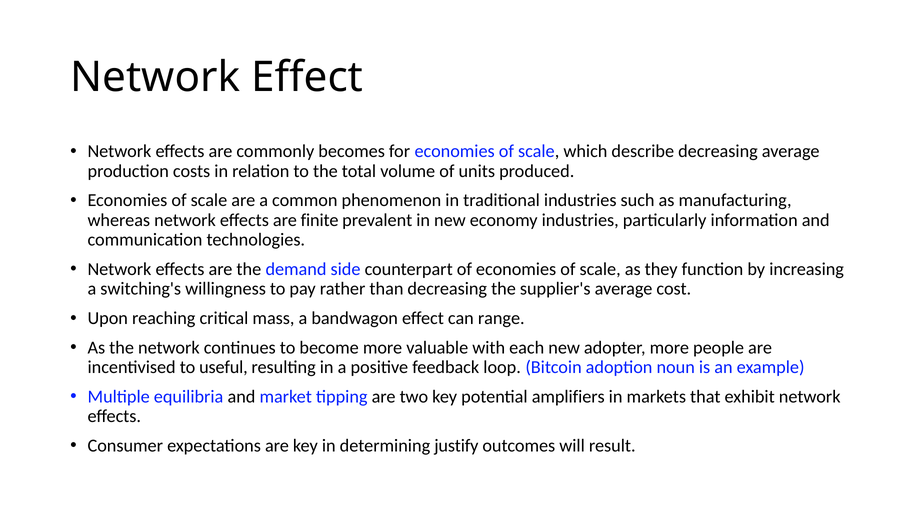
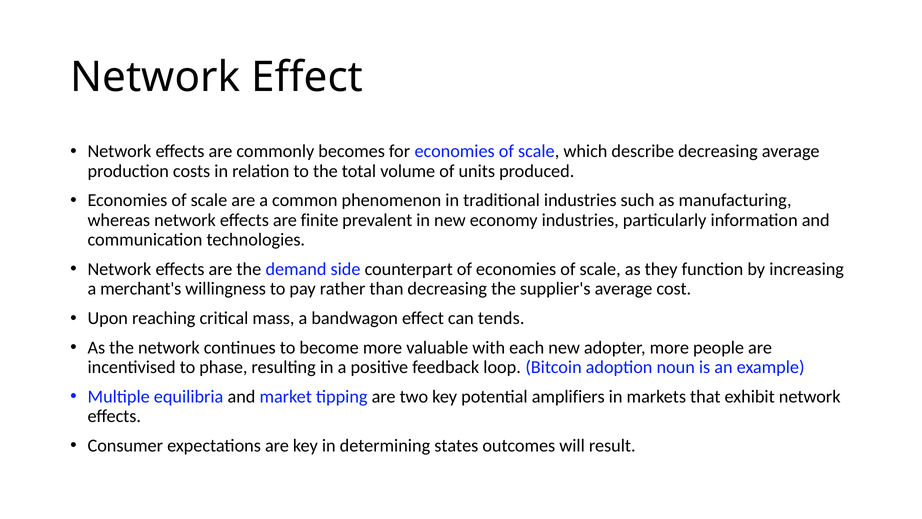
switching's: switching's -> merchant's
range: range -> tends
useful: useful -> phase
justify: justify -> states
